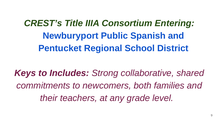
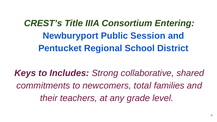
Spanish: Spanish -> Session
both: both -> total
